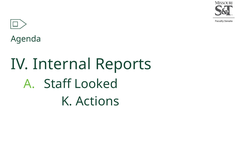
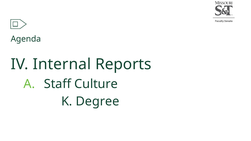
Looked: Looked -> Culture
Actions: Actions -> Degree
